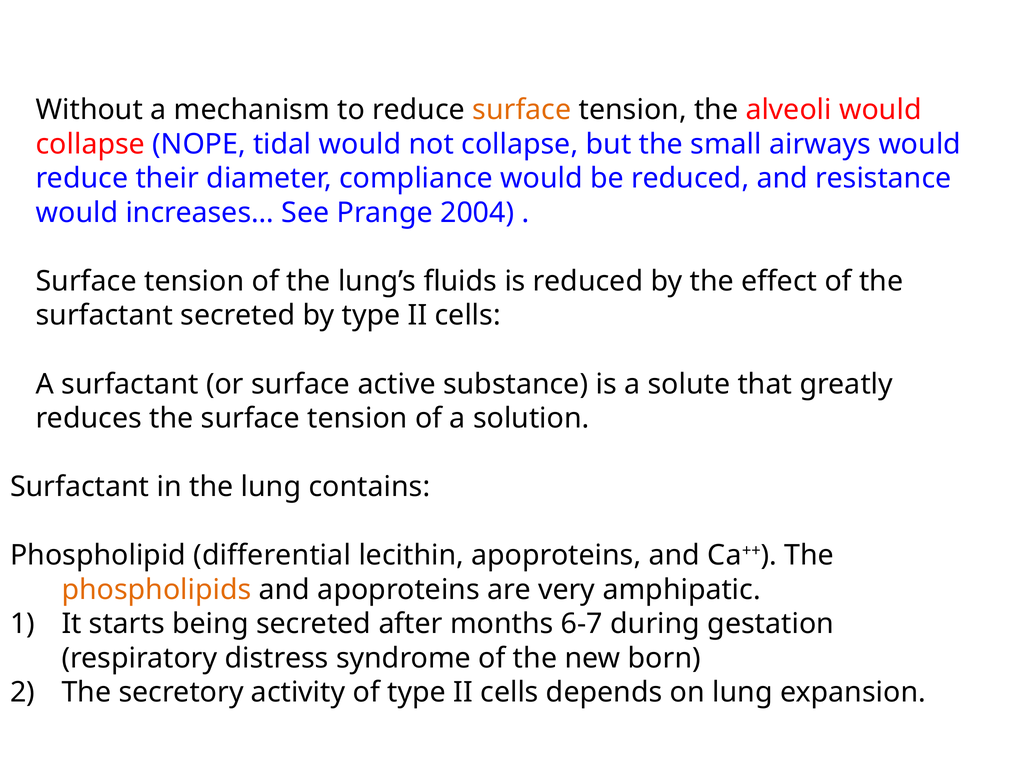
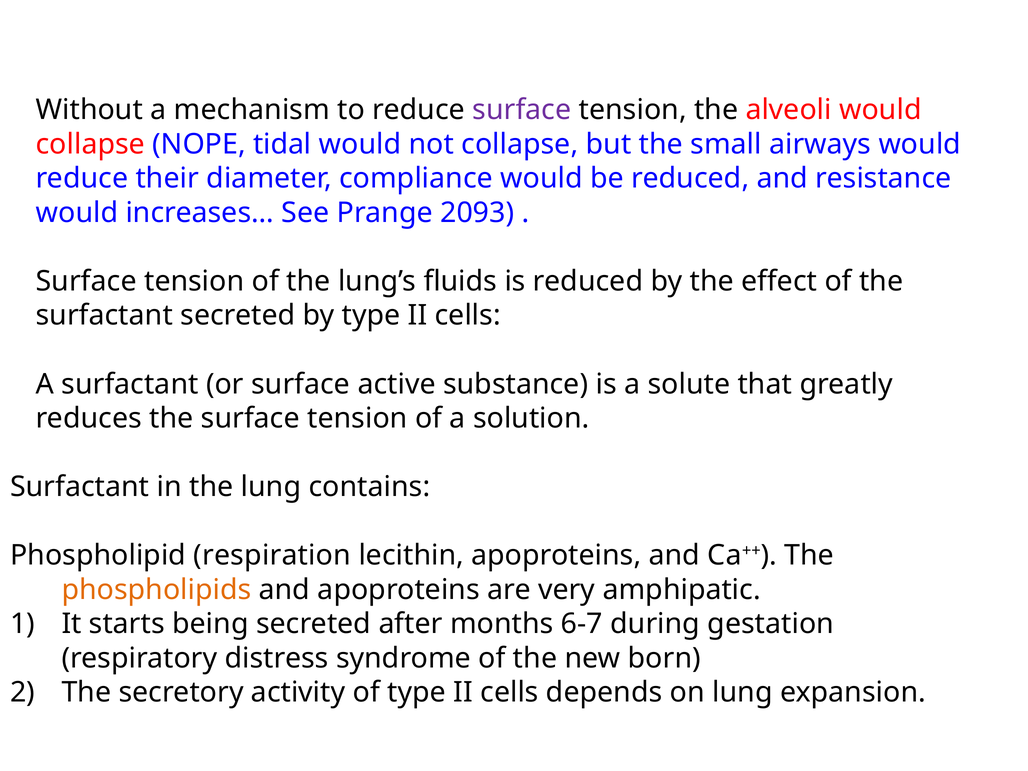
surface at (522, 110) colour: orange -> purple
2004: 2004 -> 2093
differential: differential -> respiration
